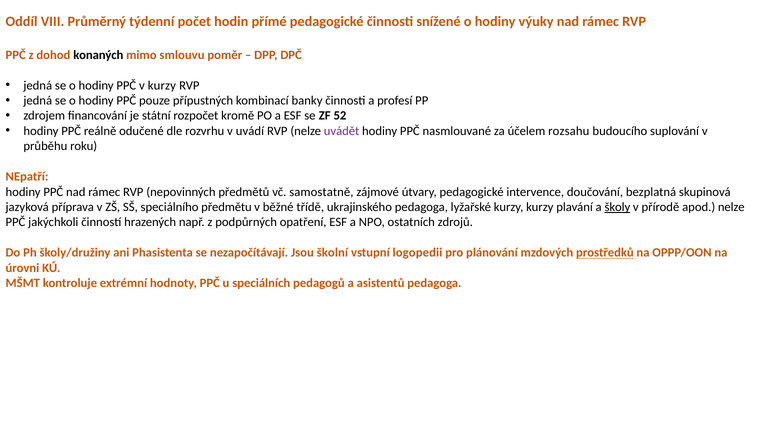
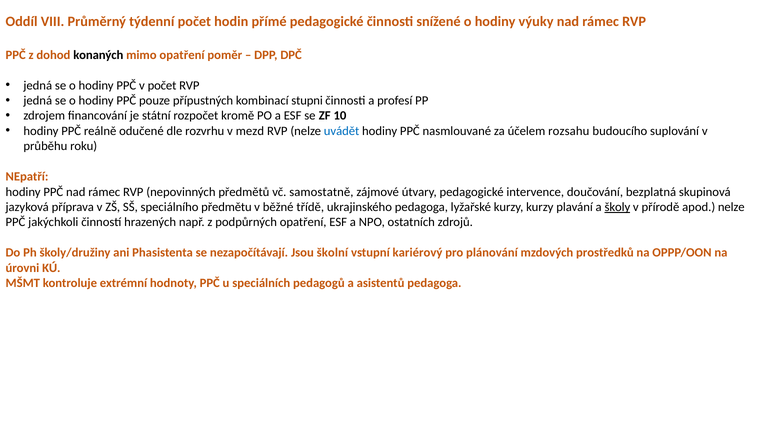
mimo smlouvu: smlouvu -> opatření
v kurzy: kurzy -> počet
banky: banky -> stupni
52: 52 -> 10
uvádí: uvádí -> mezd
uvádět colour: purple -> blue
logopedii: logopedii -> kariérový
prostředků underline: present -> none
